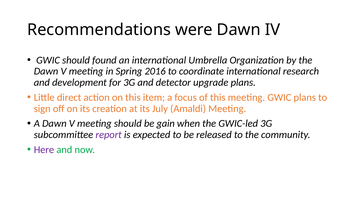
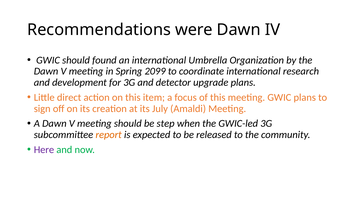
2016: 2016 -> 2099
gain: gain -> step
report colour: purple -> orange
